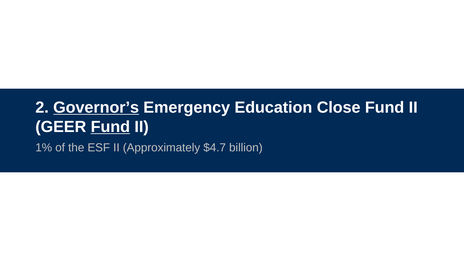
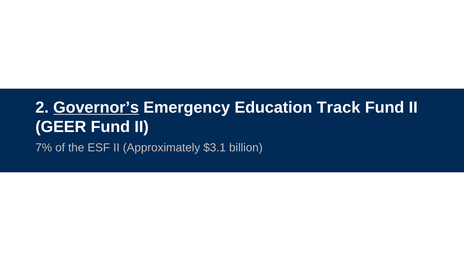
Close: Close -> Track
Fund at (110, 127) underline: present -> none
1%: 1% -> 7%
$4.7: $4.7 -> $3.1
